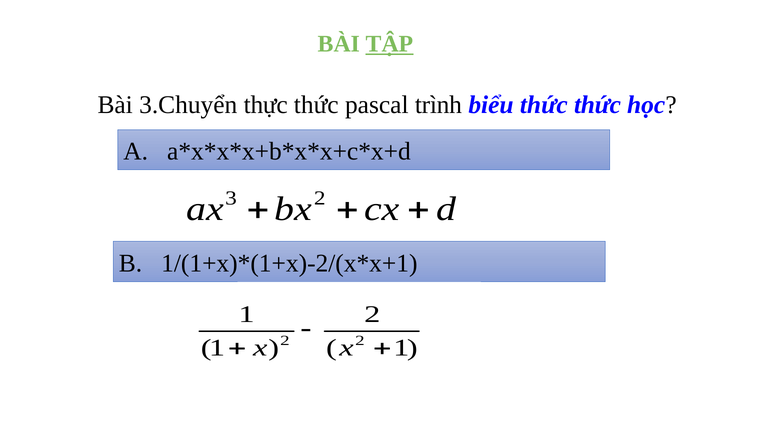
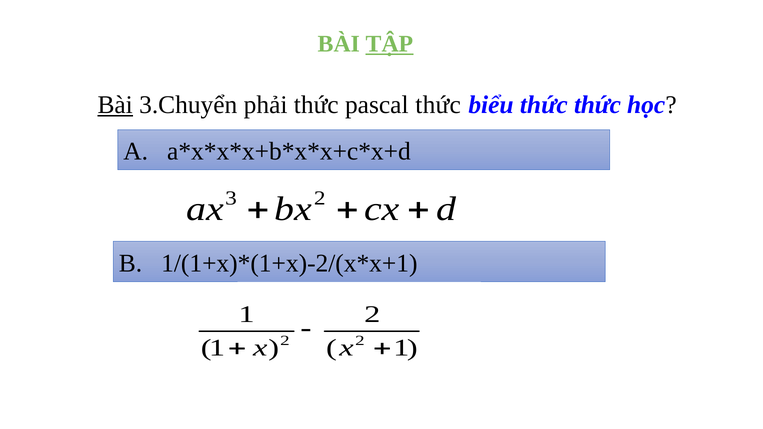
Bài at (115, 105) underline: none -> present
thực: thực -> phải
pascal trình: trình -> thức
